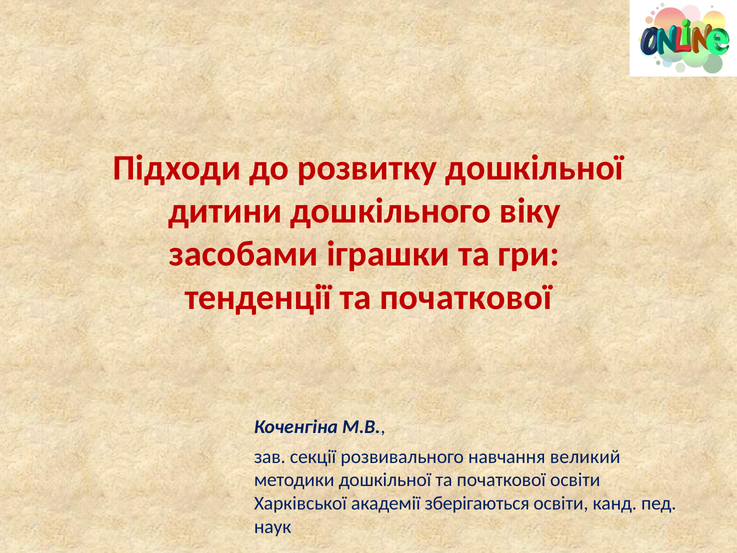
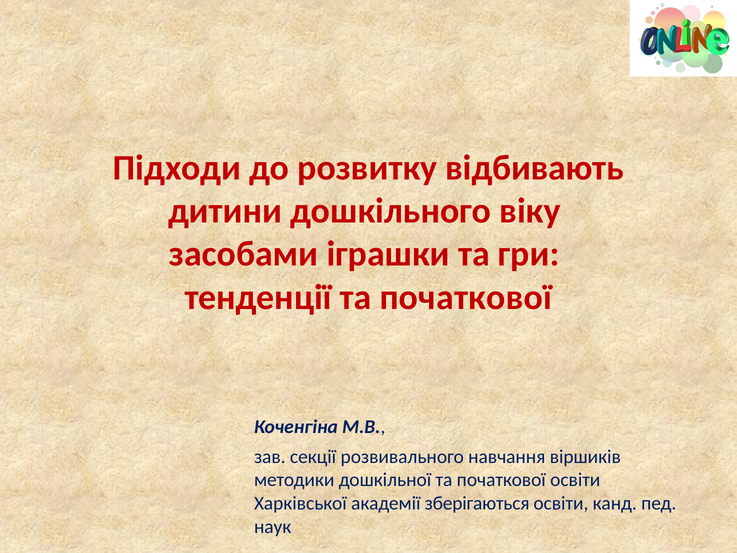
розвитку дошкільної: дошкільної -> відбивають
великий: великий -> віршиків
